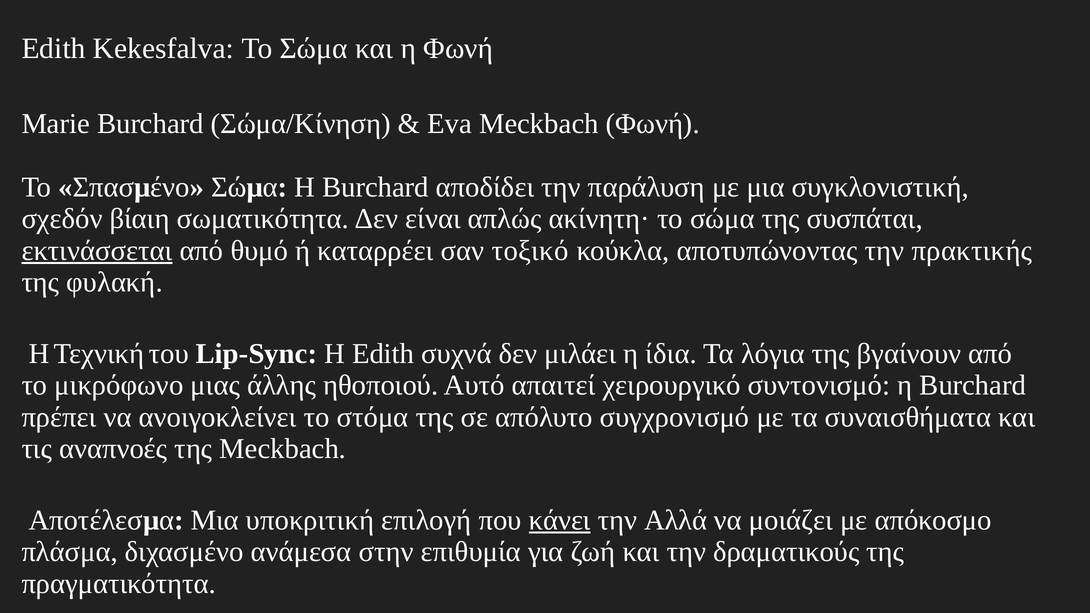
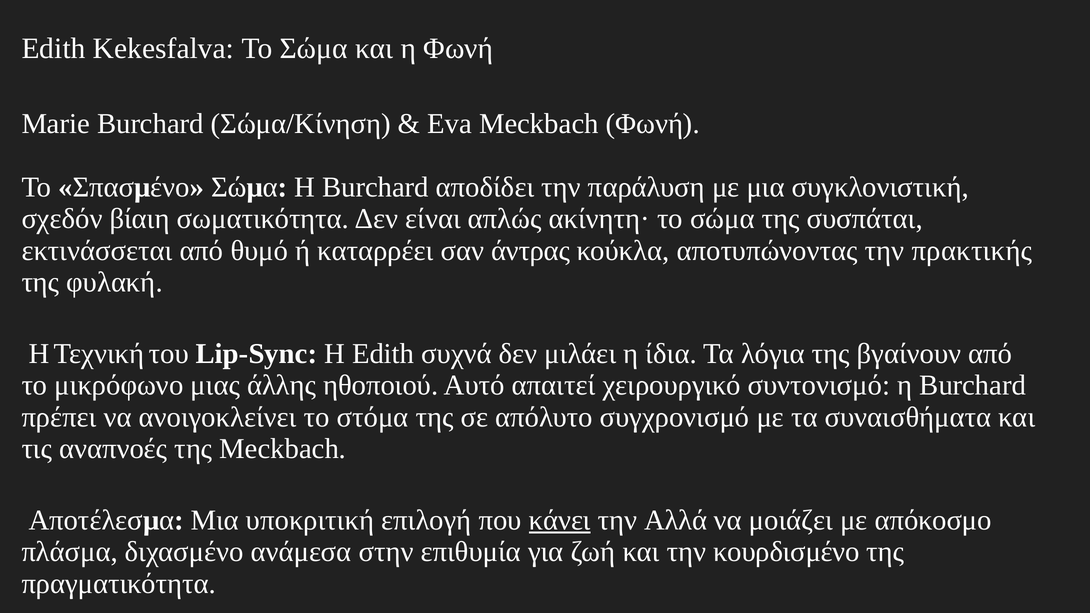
εκτινάσσεται underline: present -> none
τοξικό: τοξικό -> άντρας
δραματικούς: δραματικούς -> κουρδισμένο
